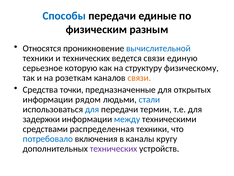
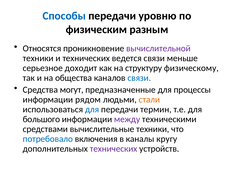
единые: единые -> уровню
вычислительной colour: blue -> purple
единую: единую -> меньше
которую: которую -> доходит
розеткам: розеткам -> общества
связи at (139, 78) colour: orange -> blue
точки: точки -> могут
открытых: открытых -> процессы
стали colour: blue -> orange
задержки: задержки -> большого
между colour: blue -> purple
распределенная: распределенная -> вычислительные
